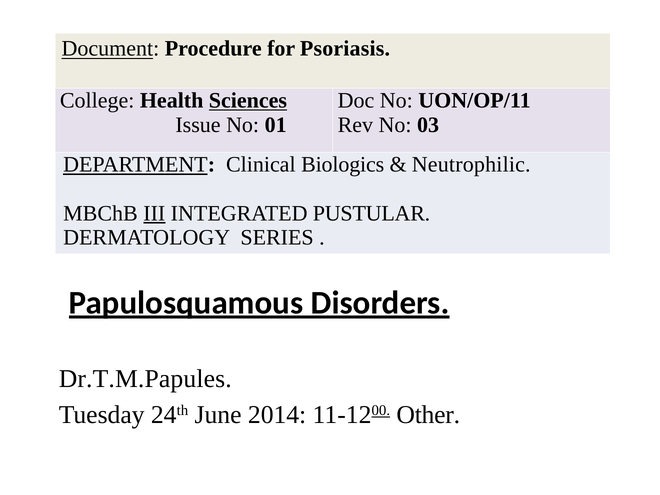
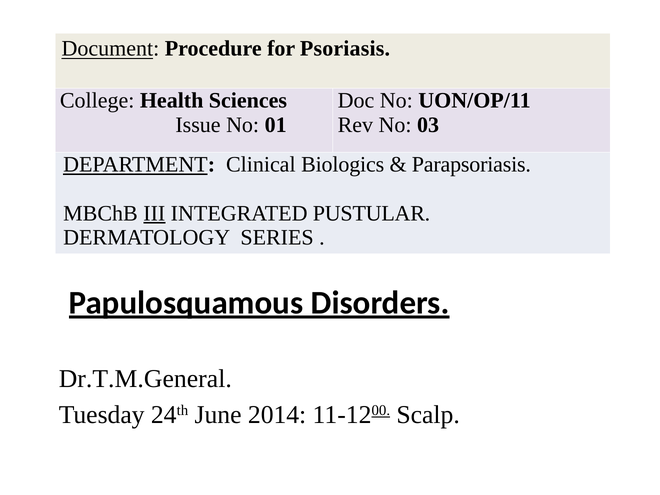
Sciences underline: present -> none
Neutrophilic: Neutrophilic -> Parapsoriasis
Dr.T.M.Papules: Dr.T.M.Papules -> Dr.T.M.General
Other: Other -> Scalp
